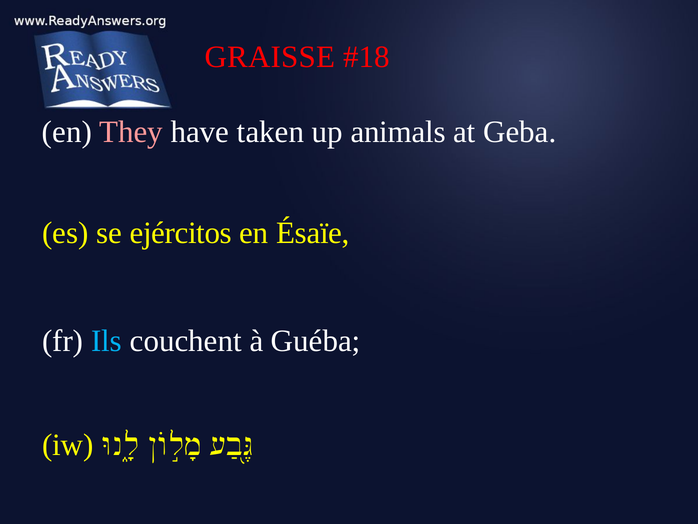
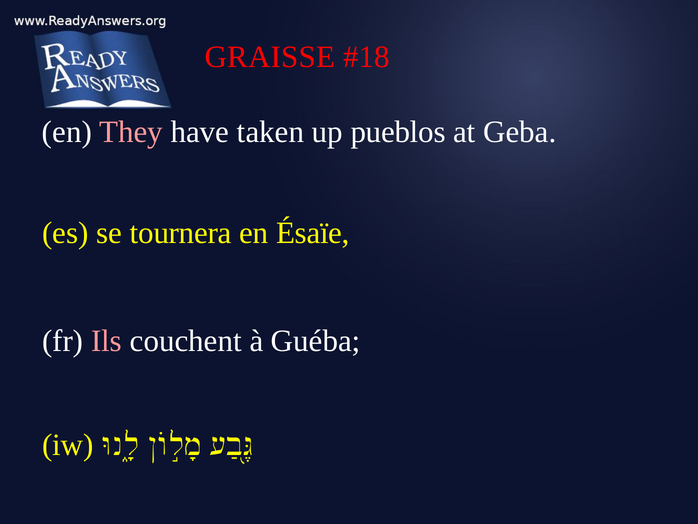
animals: animals -> pueblos
ejércitos: ejércitos -> tournera
Ils colour: light blue -> pink
